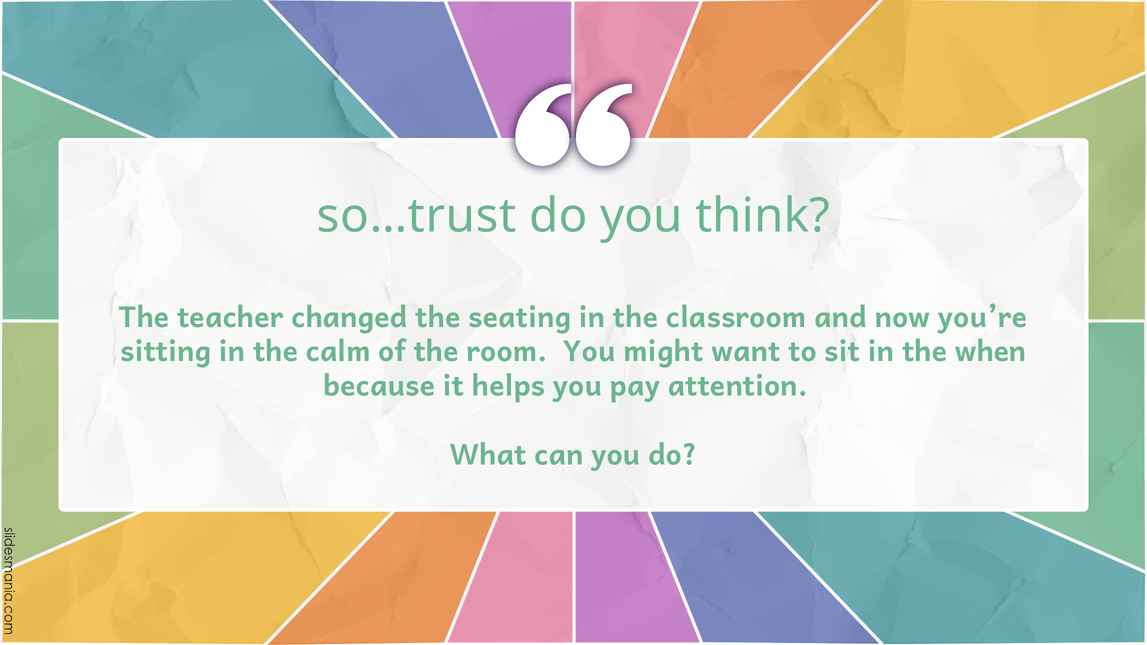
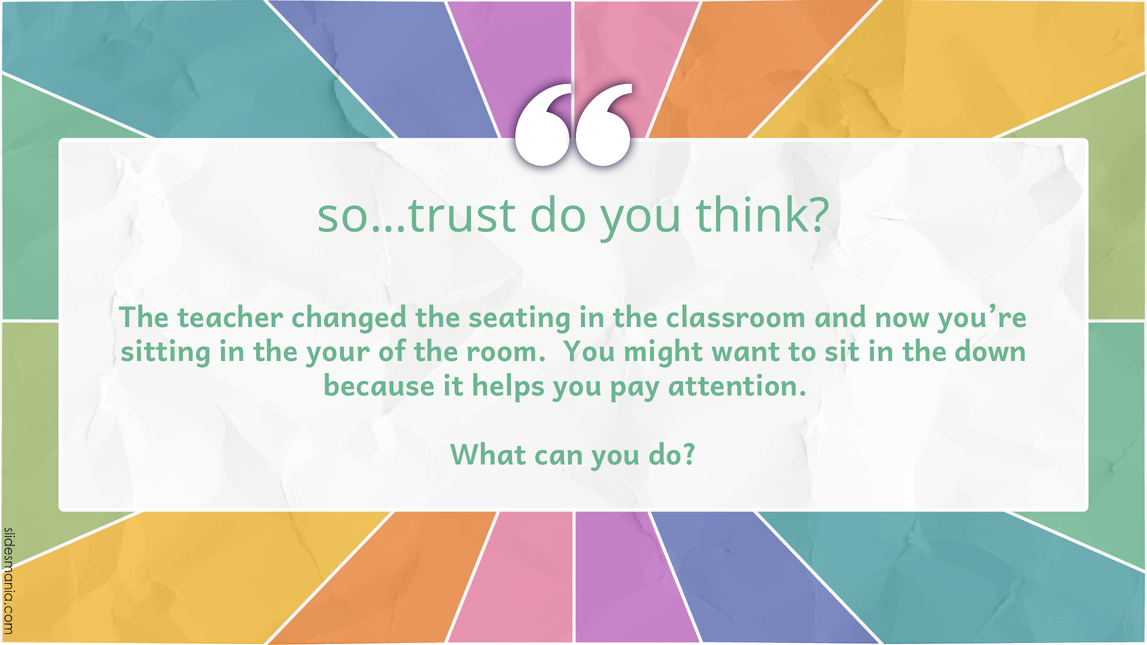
calm: calm -> your
when: when -> down
